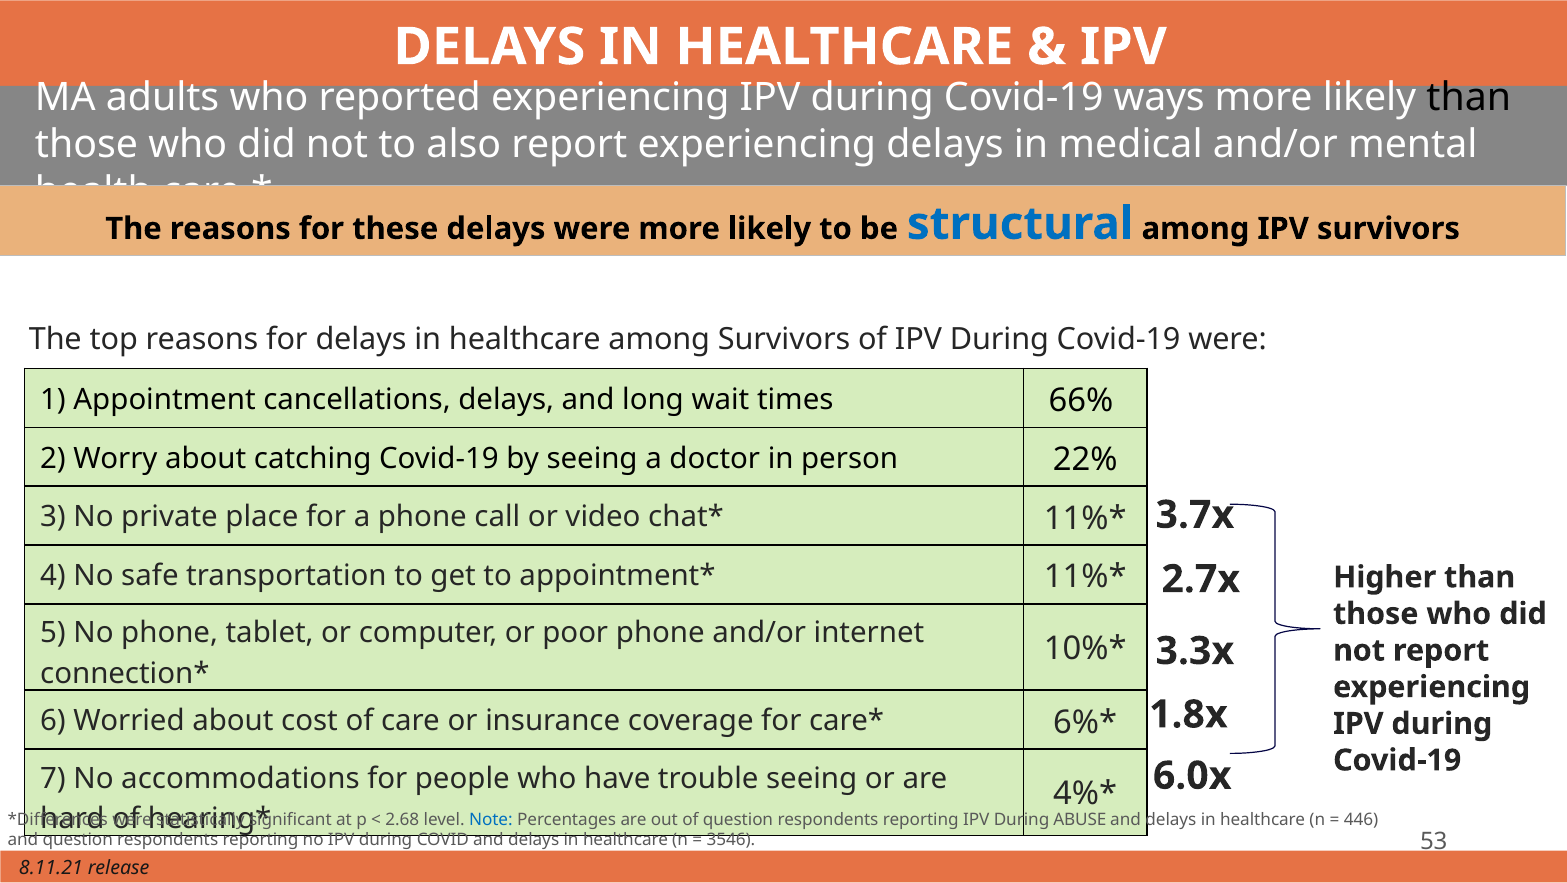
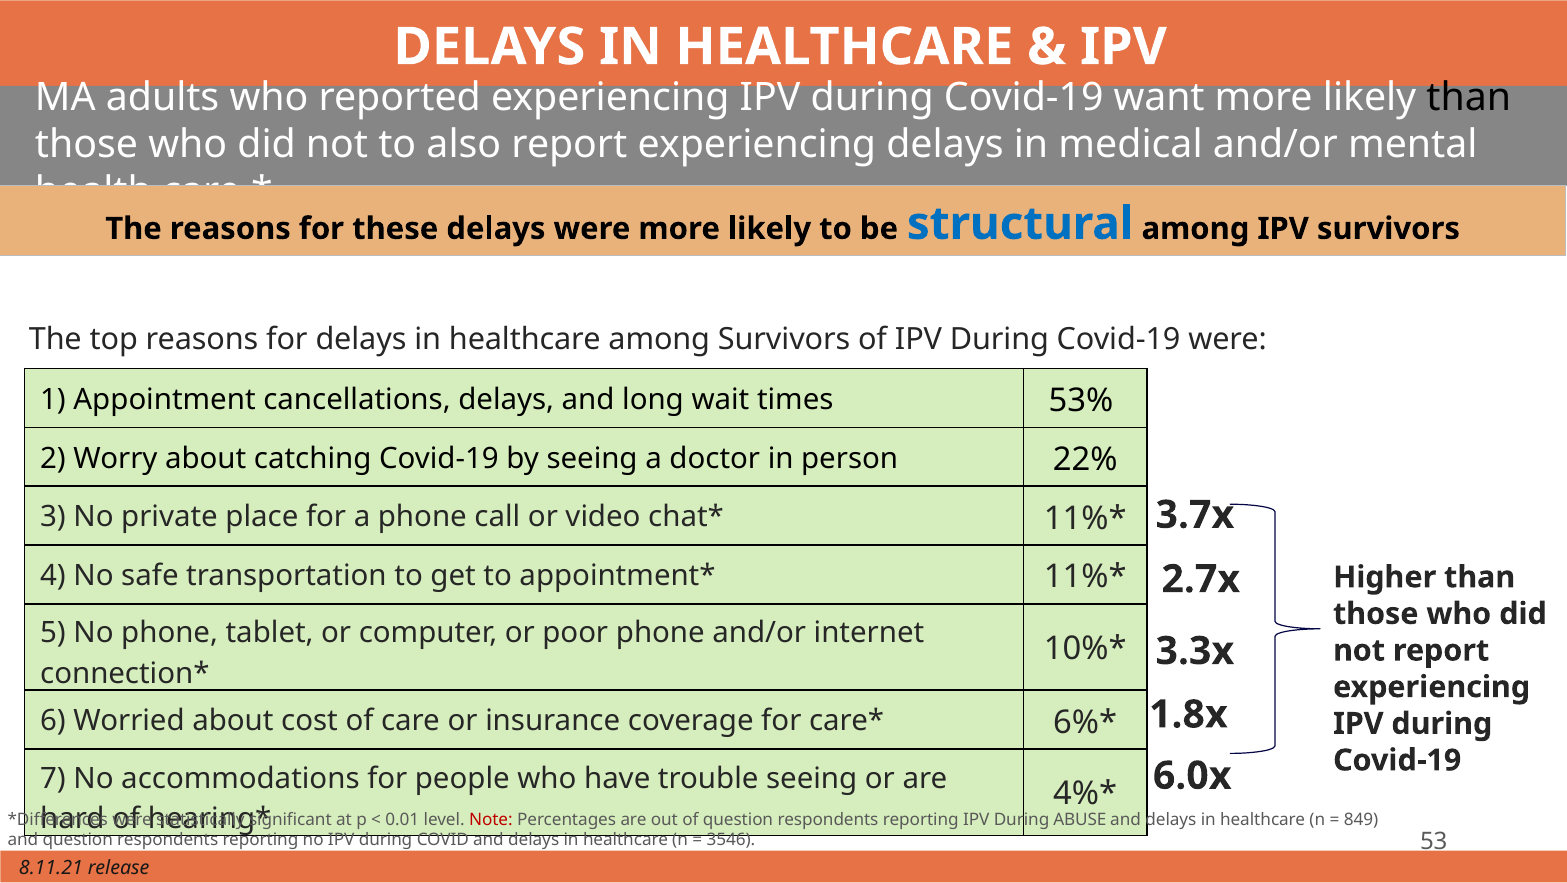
ways: ways -> want
66%: 66% -> 53%
2.68: 2.68 -> 0.01
Note colour: blue -> red
446: 446 -> 849
